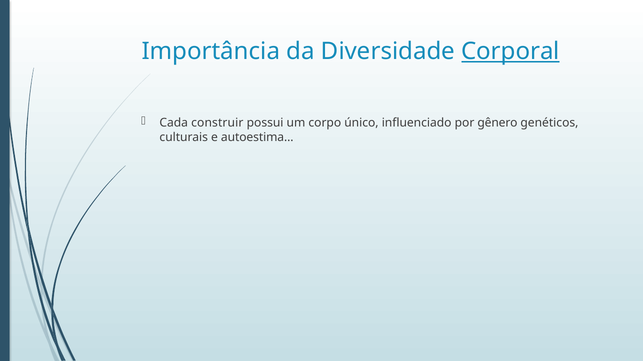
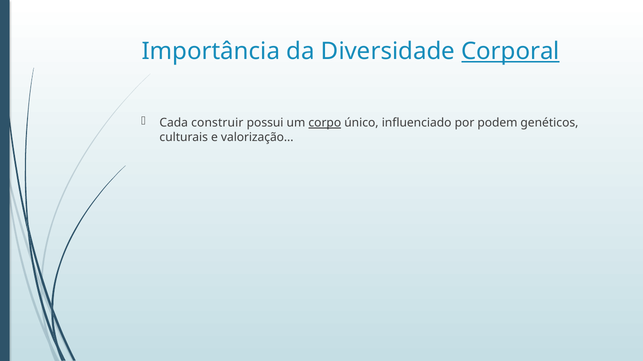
corpo underline: none -> present
gênero: gênero -> podem
autoestima: autoestima -> valorização
